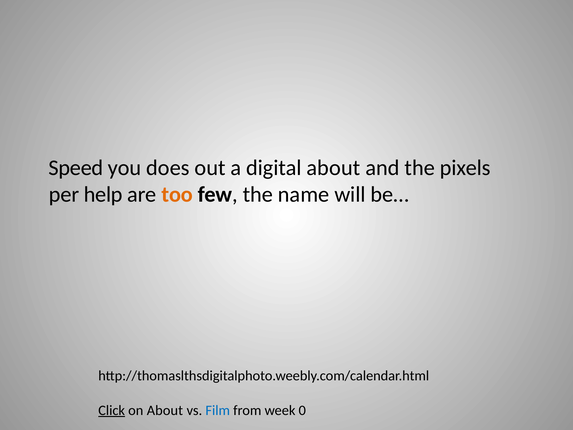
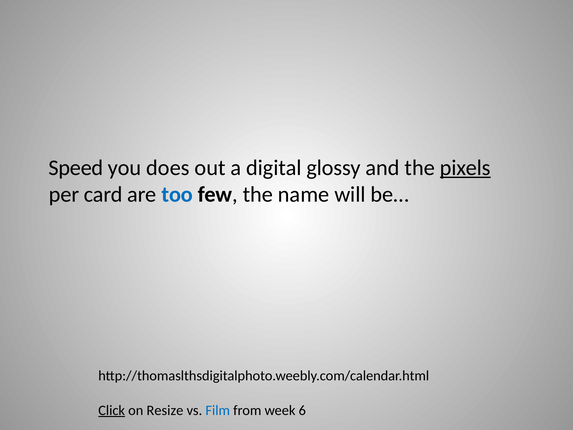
digital about: about -> glossy
pixels underline: none -> present
help: help -> card
too colour: orange -> blue
on About: About -> Resize
0: 0 -> 6
